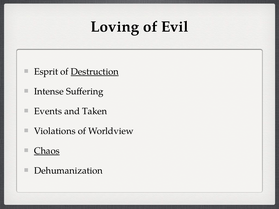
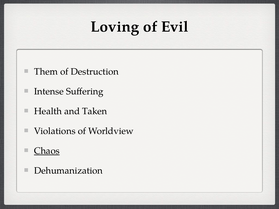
Esprit: Esprit -> Them
Destruction underline: present -> none
Events: Events -> Health
